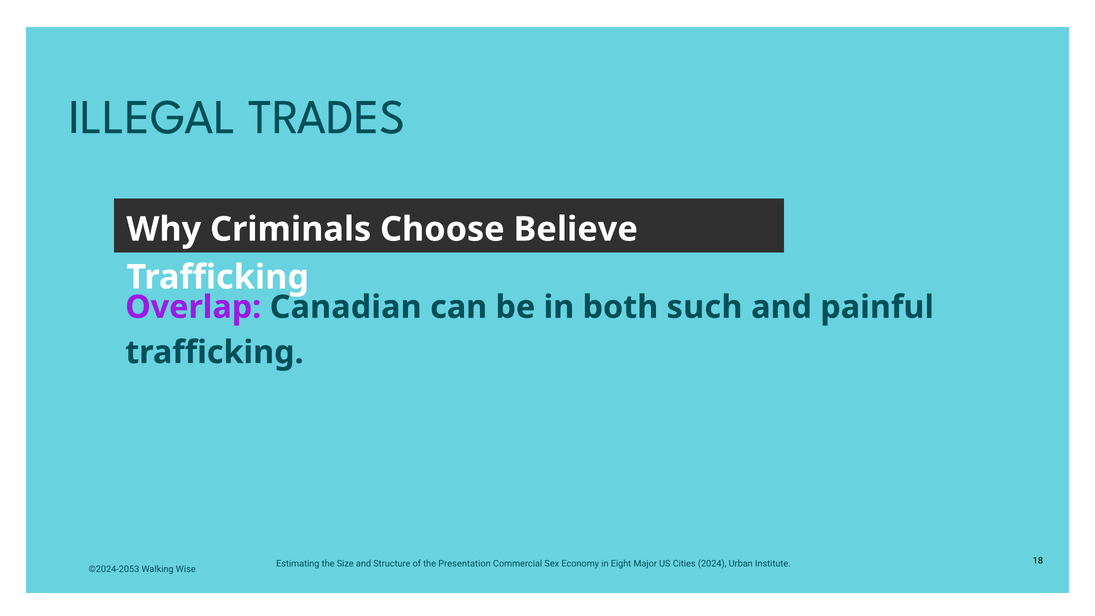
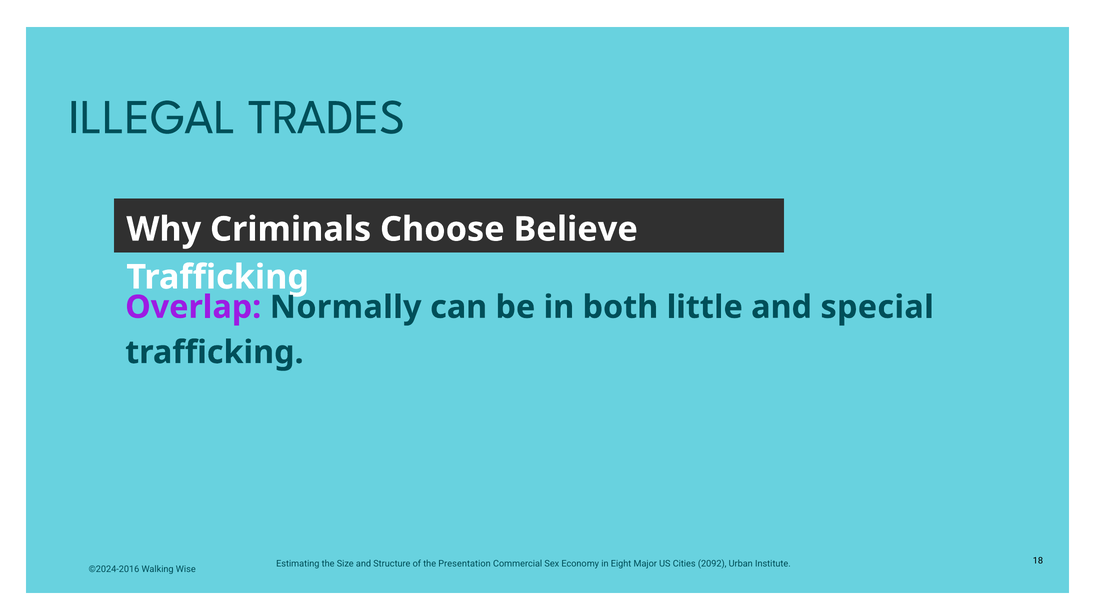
Canadian: Canadian -> Normally
such: such -> little
painful: painful -> special
2024: 2024 -> 2092
©2024-2053: ©2024-2053 -> ©2024-2016
